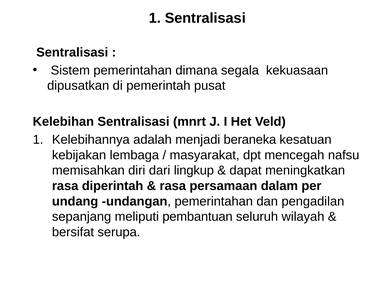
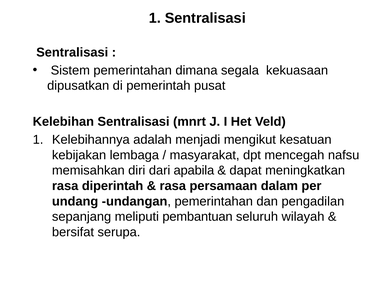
beraneka: beraneka -> mengikut
lingkup: lingkup -> apabila
